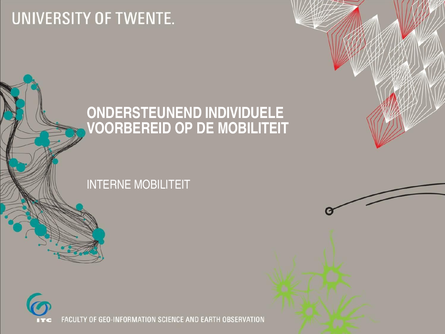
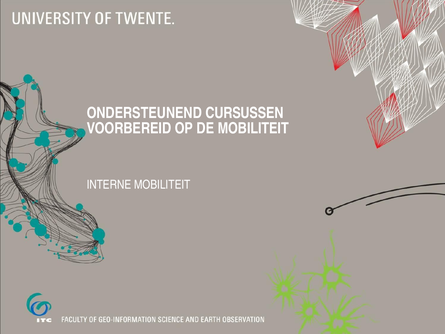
INDIVIDUELE: INDIVIDUELE -> CURSUSSEN
